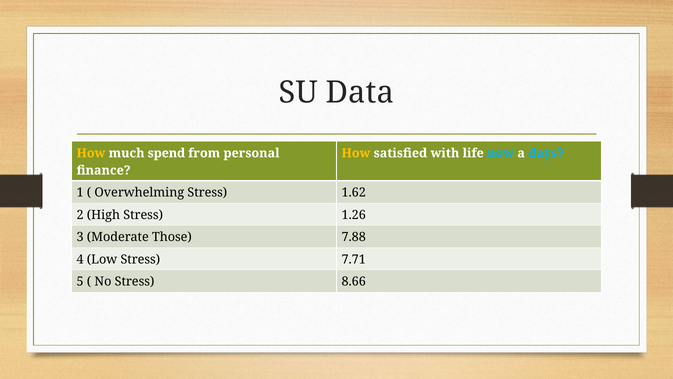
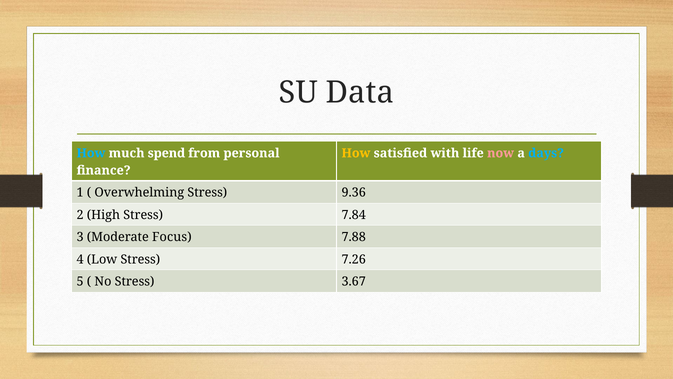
How at (91, 153) colour: yellow -> light blue
now colour: light blue -> pink
1.62: 1.62 -> 9.36
1.26: 1.26 -> 7.84
Those: Those -> Focus
7.71: 7.71 -> 7.26
8.66: 8.66 -> 3.67
